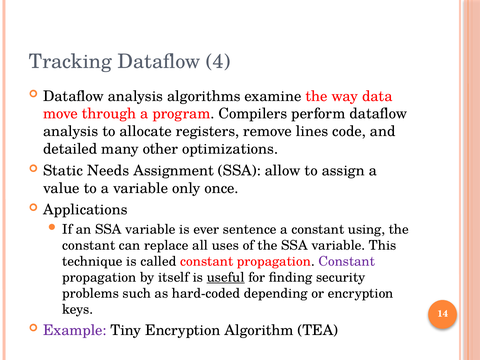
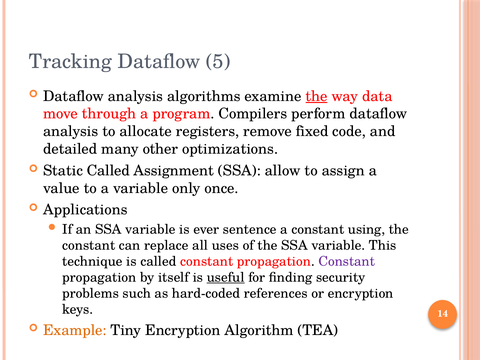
4: 4 -> 5
the at (317, 96) underline: none -> present
lines: lines -> fixed
Static Needs: Needs -> Called
depending: depending -> references
Example colour: purple -> orange
